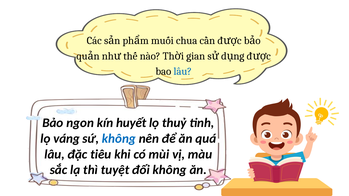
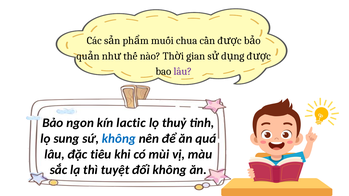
lâu at (183, 71) colour: blue -> purple
huyết: huyết -> lactic
váng: váng -> sung
